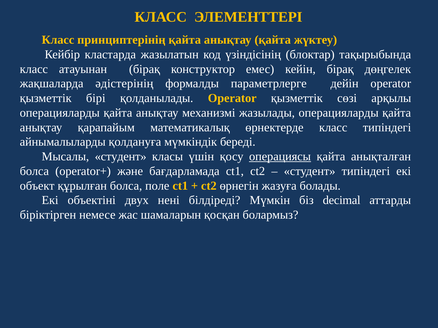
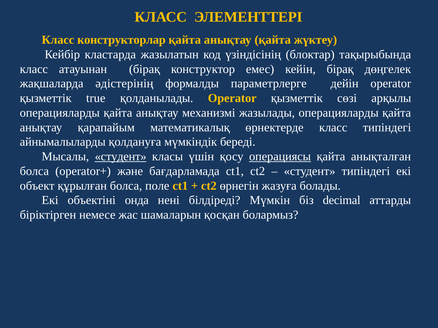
принциптерінің: принциптерінің -> конструкторлар
бірі: бірі -> true
студент at (121, 157) underline: none -> present
двух: двух -> онда
